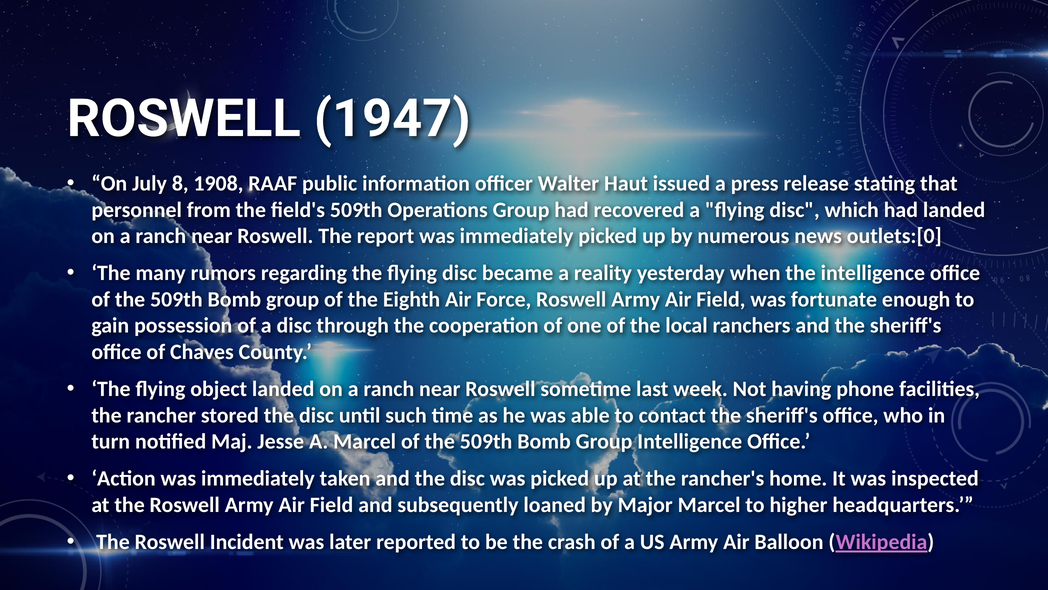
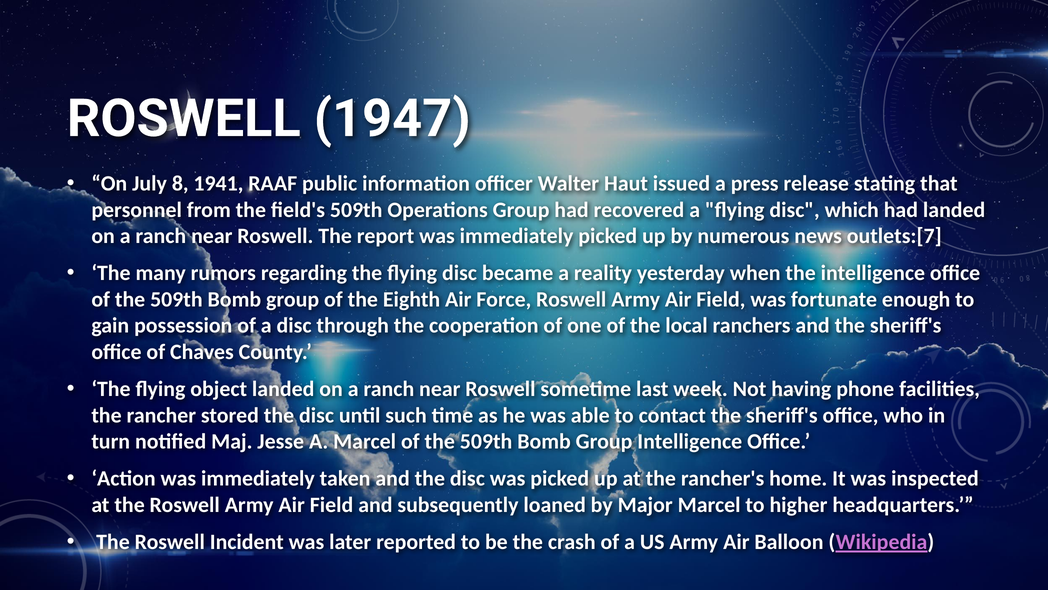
1908: 1908 -> 1941
outlets:[0: outlets:[0 -> outlets:[7
